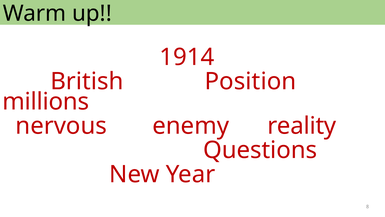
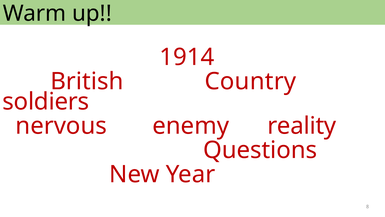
Position: Position -> Country
millions: millions -> soldiers
